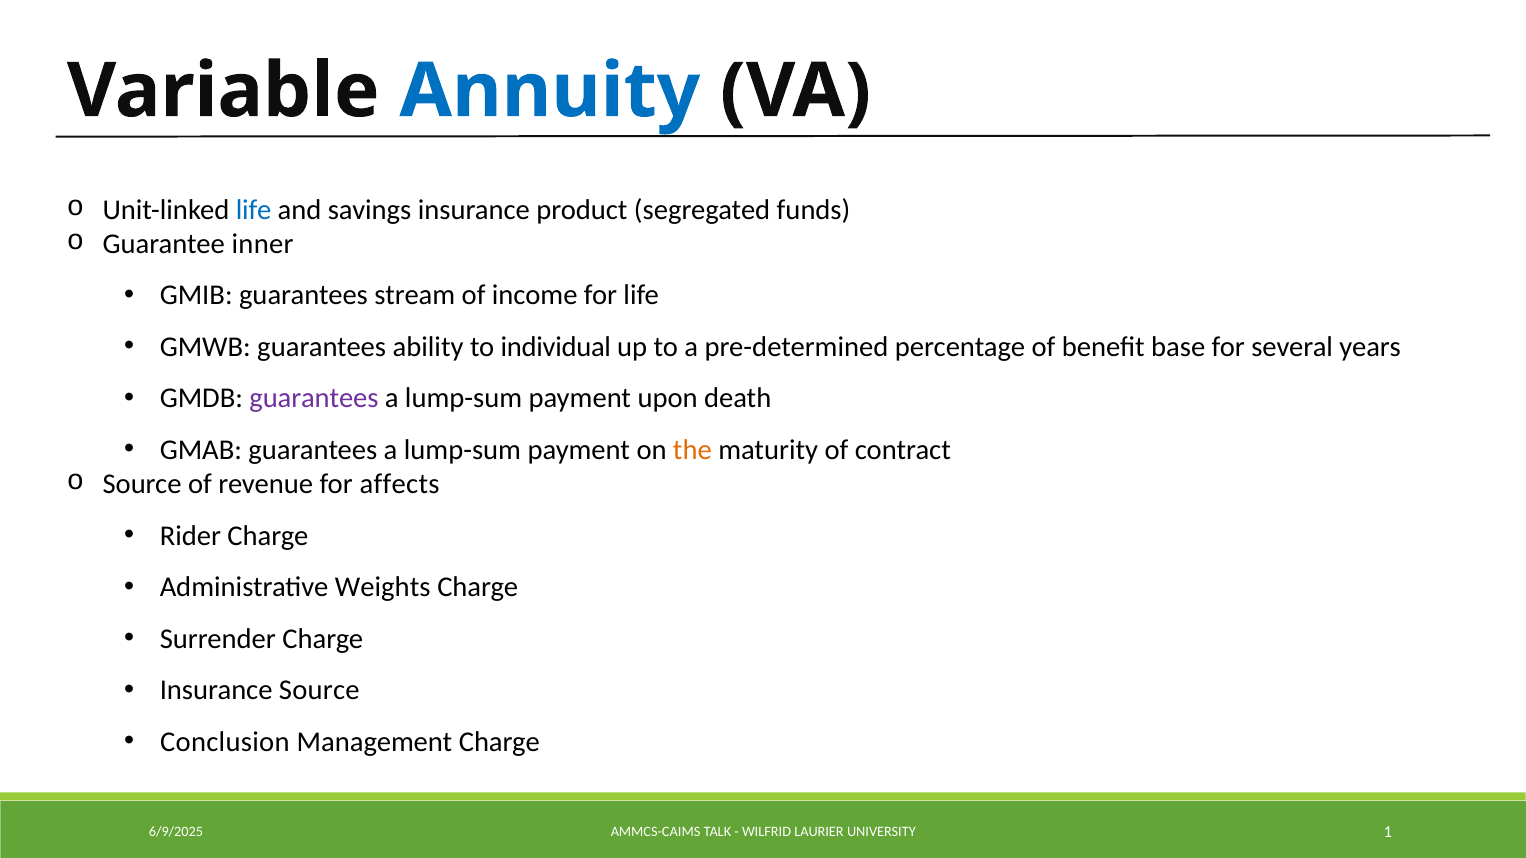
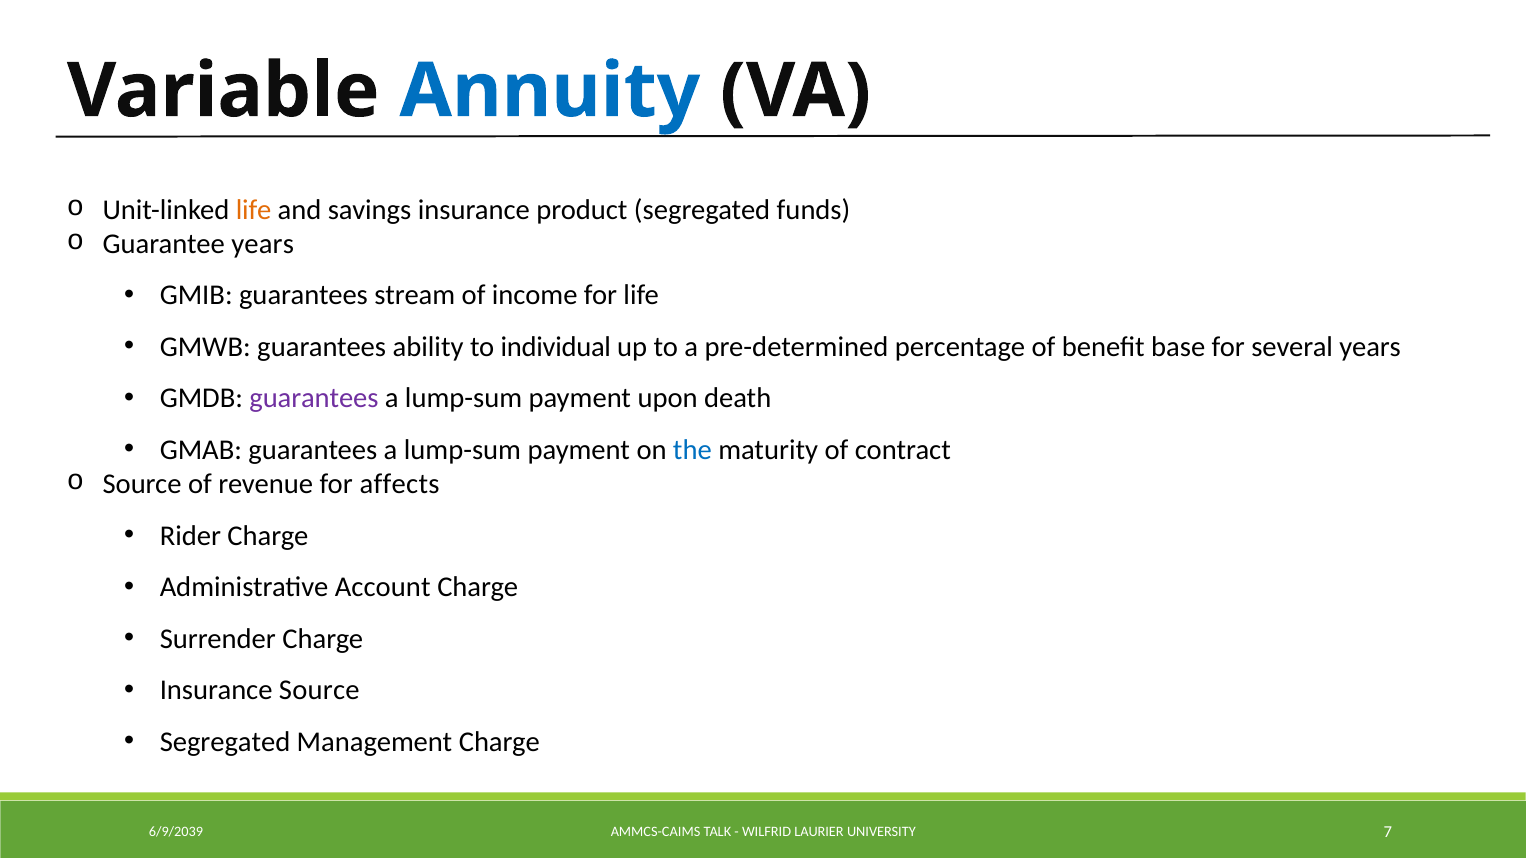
life at (254, 210) colour: blue -> orange
Guarantee inner: inner -> years
the colour: orange -> blue
Weights: Weights -> Account
Conclusion at (225, 742): Conclusion -> Segregated
6/9/2025: 6/9/2025 -> 6/9/2039
1: 1 -> 7
